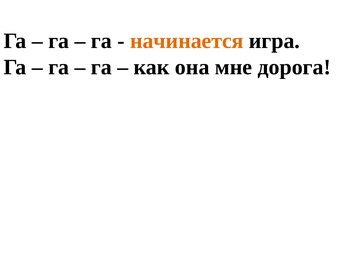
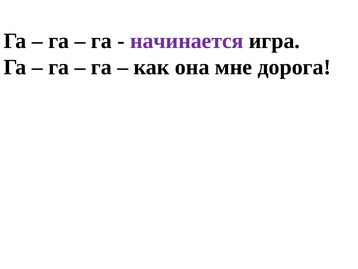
начинается colour: orange -> purple
